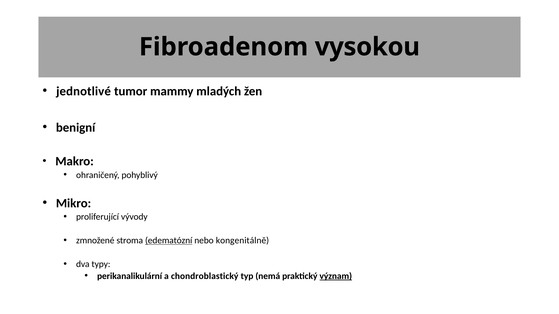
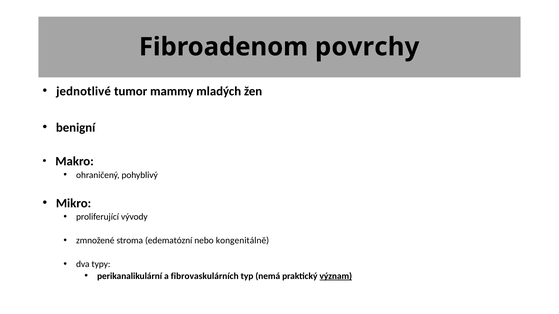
vysokou: vysokou -> povrchy
edematózní underline: present -> none
chondroblastický: chondroblastický -> fibrovaskulárních
